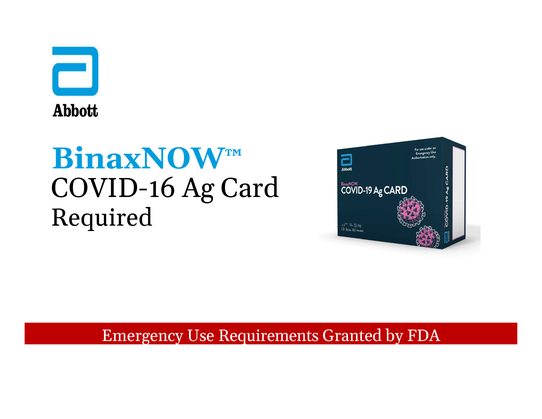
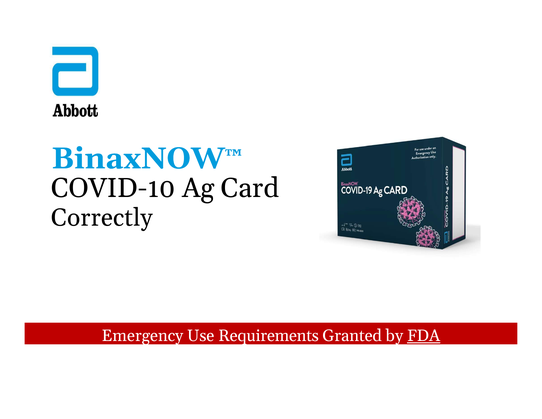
COVID-16: COVID-16 -> COVID-10
Required: Required -> Correctly
FDA underline: none -> present
